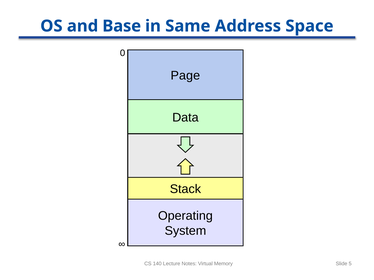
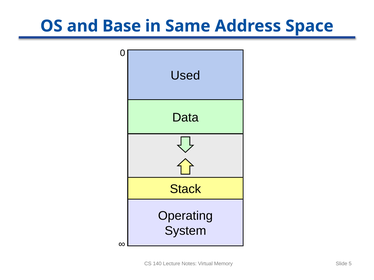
Page: Page -> Used
